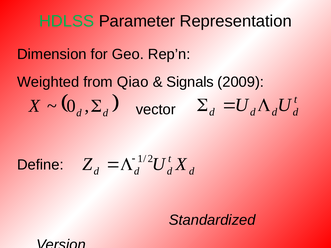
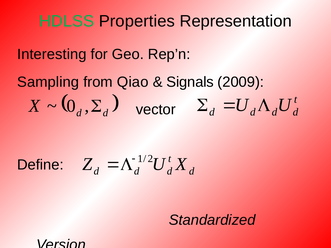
Parameter: Parameter -> Properties
Dimension: Dimension -> Interesting
Weighted: Weighted -> Sampling
